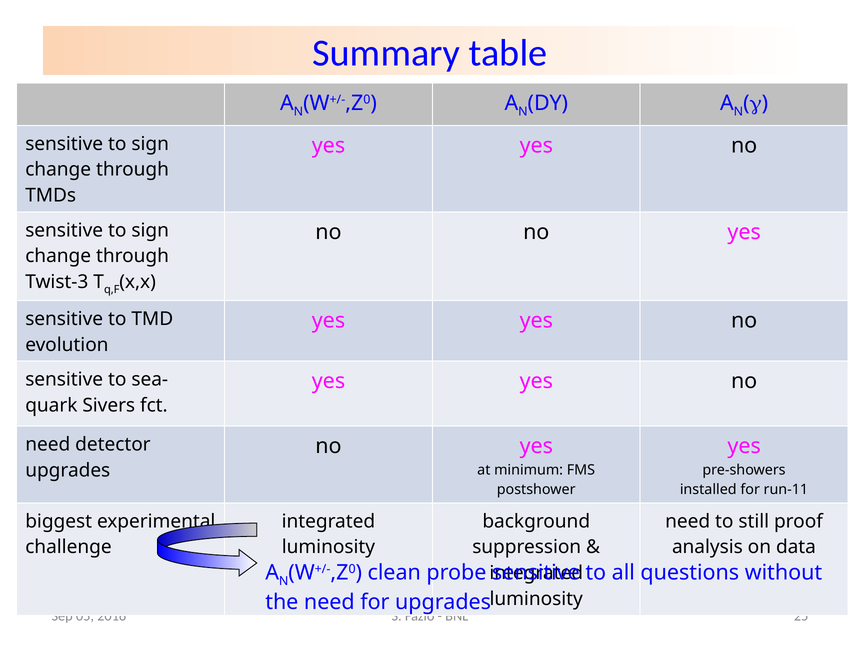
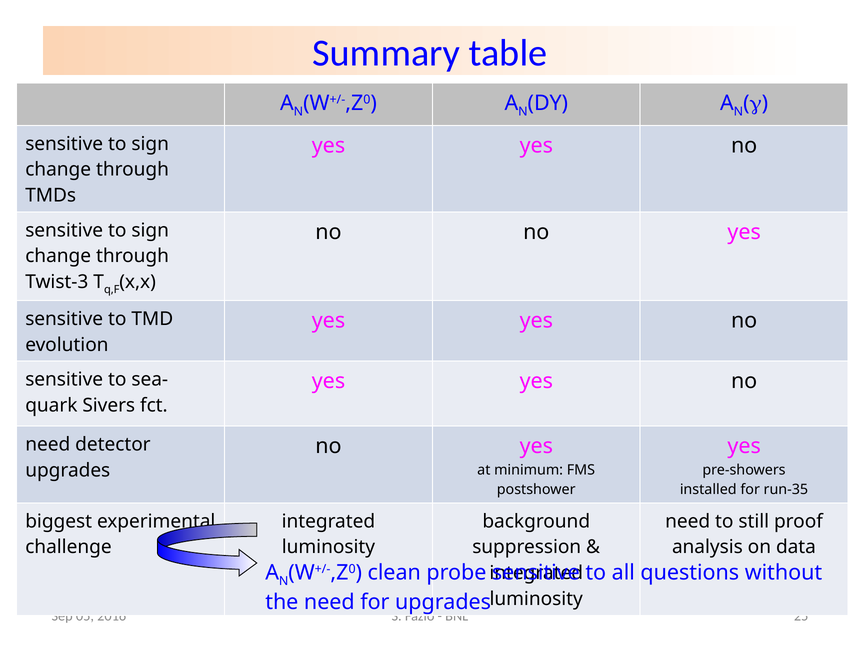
run-11: run-11 -> run-35
